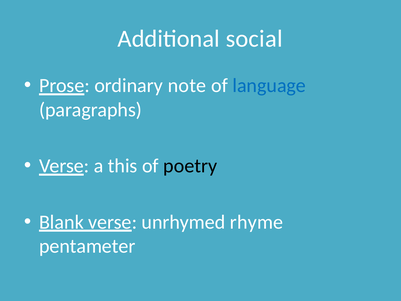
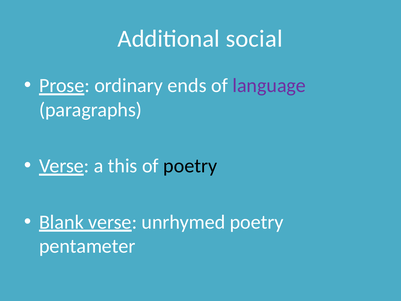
note: note -> ends
language colour: blue -> purple
unrhymed rhyme: rhyme -> poetry
